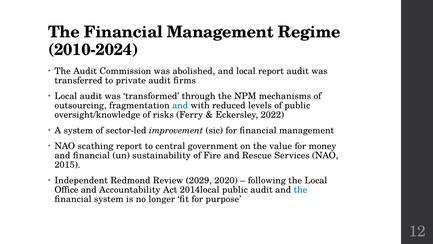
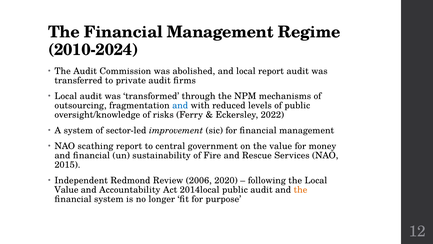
2029: 2029 -> 2006
Office at (66, 189): Office -> Value
the at (300, 189) colour: blue -> orange
